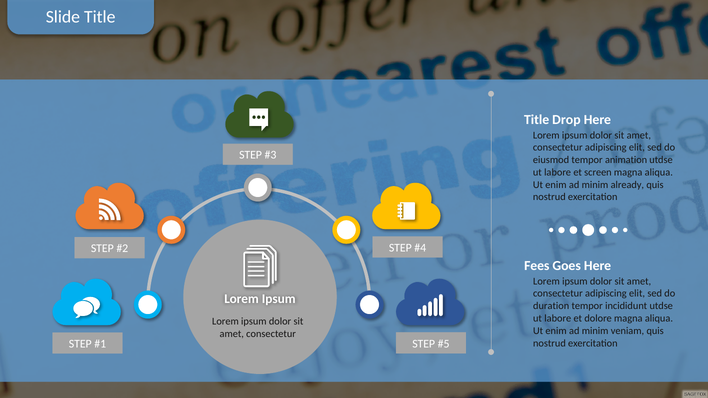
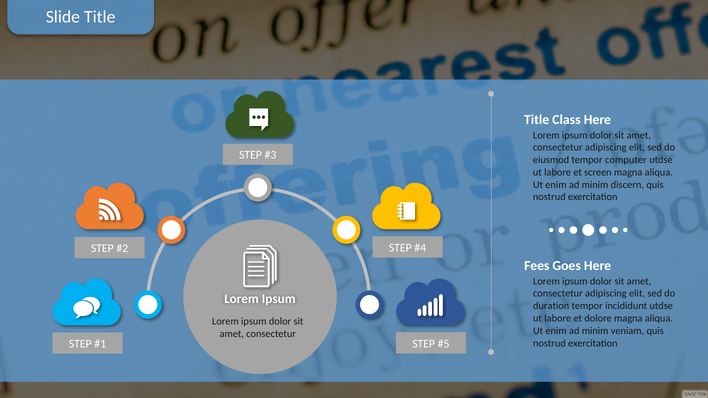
Drop: Drop -> Class
animation: animation -> computer
already: already -> discern
